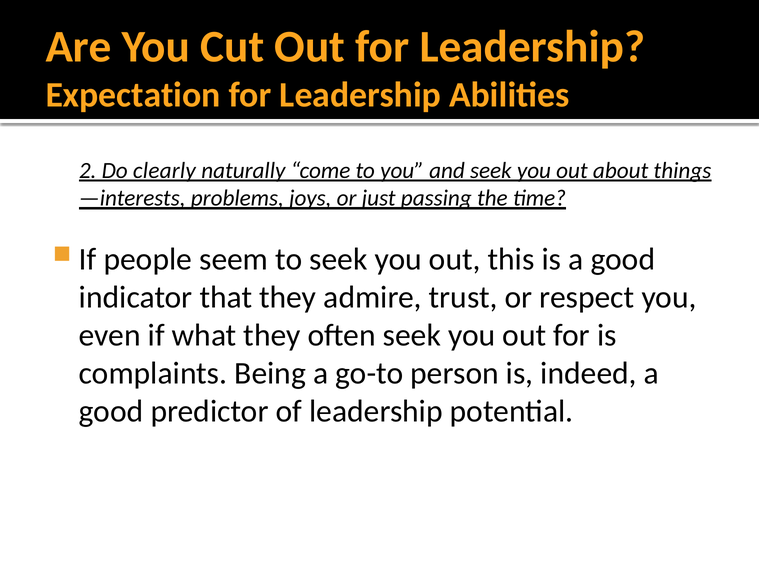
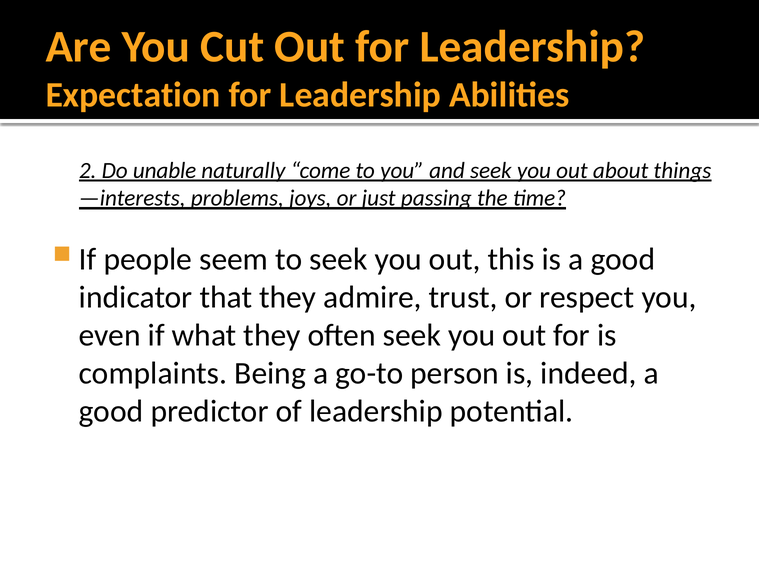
clearly: clearly -> unable
